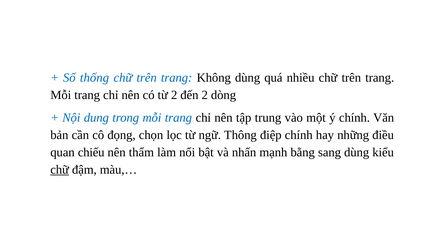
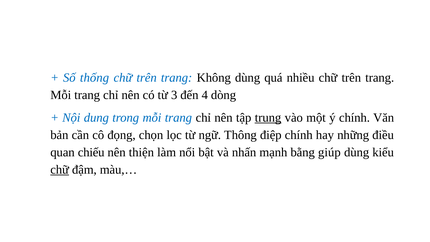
từ 2: 2 -> 3
đến 2: 2 -> 4
trung underline: none -> present
thẩm: thẩm -> thiện
sang: sang -> giúp
